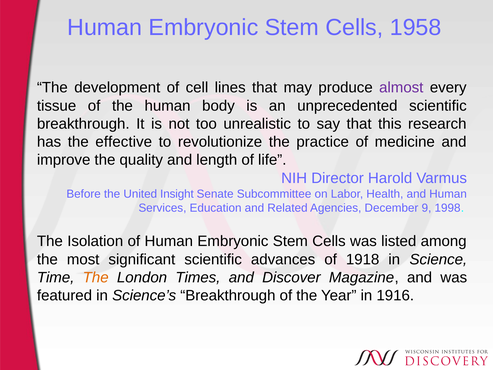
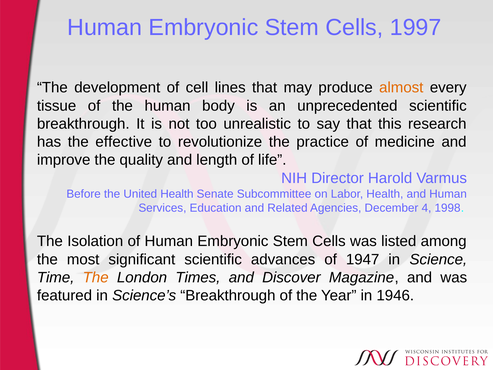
1958: 1958 -> 1997
almost colour: purple -> orange
United Insight: Insight -> Health
9: 9 -> 4
1918: 1918 -> 1947
1916: 1916 -> 1946
